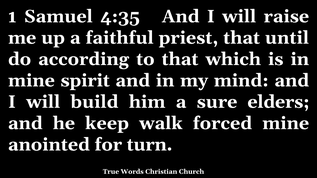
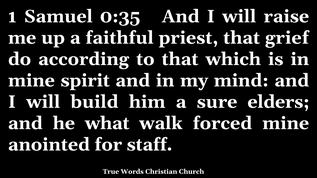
4:35: 4:35 -> 0:35
until: until -> grief
keep: keep -> what
turn: turn -> staff
